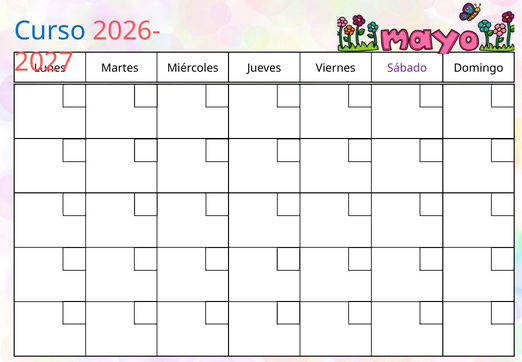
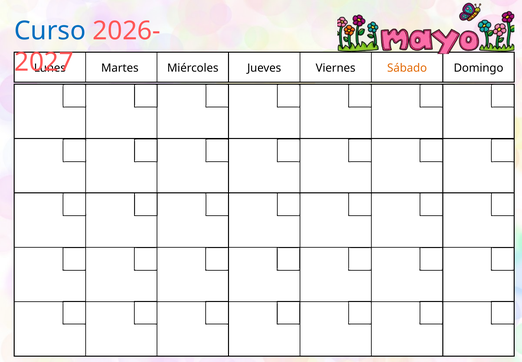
Sábado colour: purple -> orange
